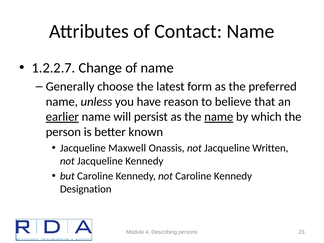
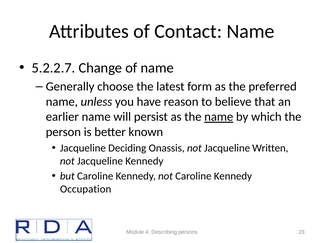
1.2.2.7: 1.2.2.7 -> 5.2.2.7
earlier underline: present -> none
Maxwell: Maxwell -> Deciding
Designation: Designation -> Occupation
